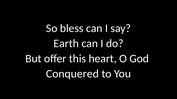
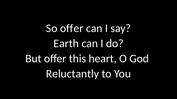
So bless: bless -> offer
Conquered: Conquered -> Reluctantly
